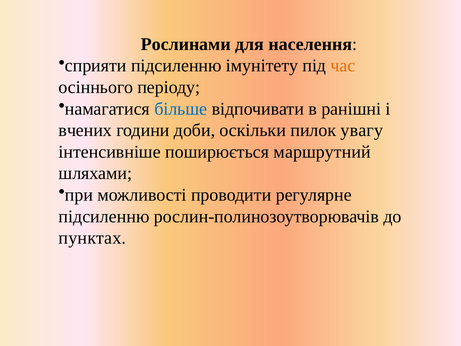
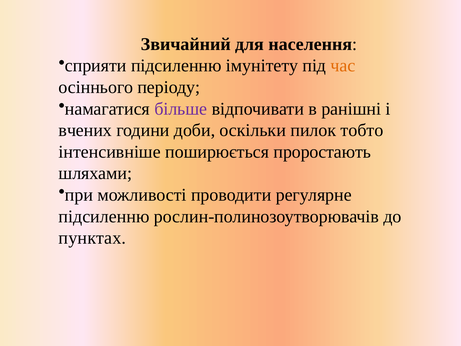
Рослинами: Рослинами -> Звичайний
більше colour: blue -> purple
увагу: увагу -> тобто
маршрутний: маршрутний -> проростають
